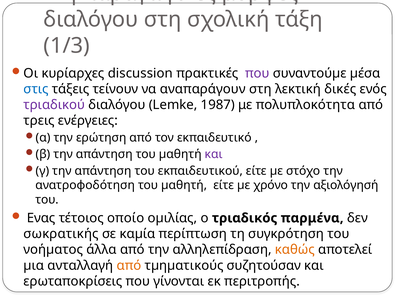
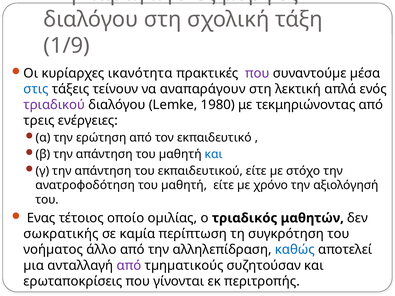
1/3: 1/3 -> 1/9
discussion: discussion -> ικανότητα
δικές: δικές -> απλά
1987: 1987 -> 1980
πολυπλοκότητα: πολυπλοκότητα -> τεκμηριώνοντας
και at (214, 154) colour: purple -> blue
παρμένα: παρμένα -> μαθητών
άλλα: άλλα -> άλλο
καθώς colour: orange -> blue
από at (129, 266) colour: orange -> purple
